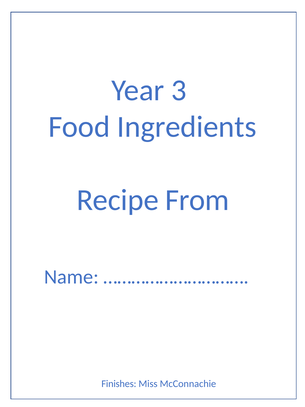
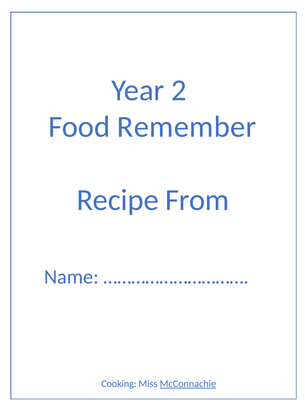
3: 3 -> 2
Ingredients: Ingredients -> Remember
Finishes: Finishes -> Cooking
McConnachie underline: none -> present
